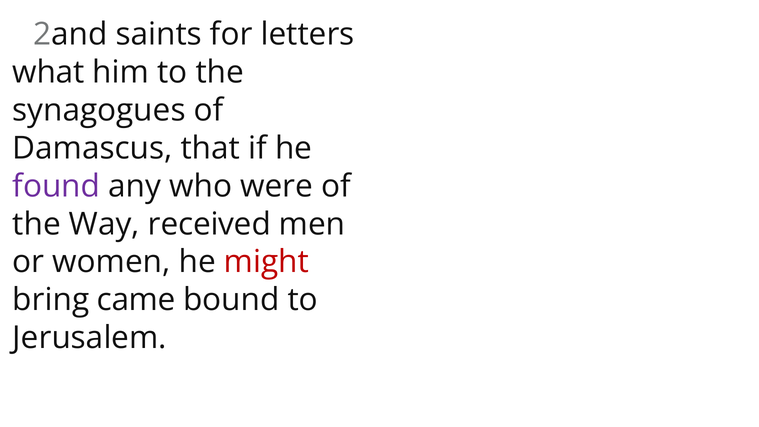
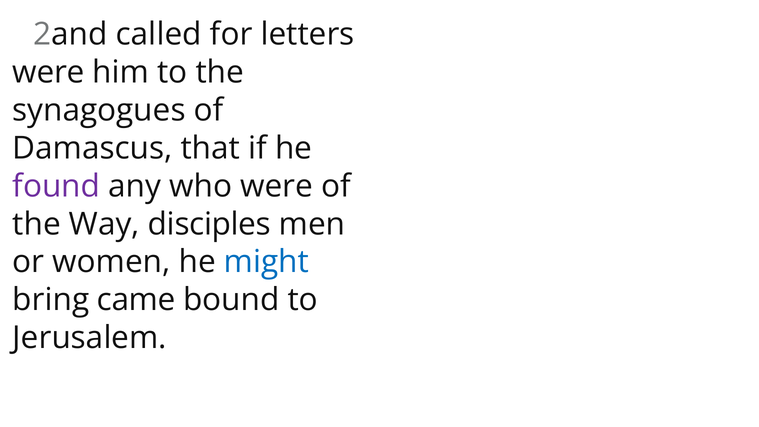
saints: saints -> called
what at (48, 72): what -> were
received: received -> disciples
might colour: red -> blue
